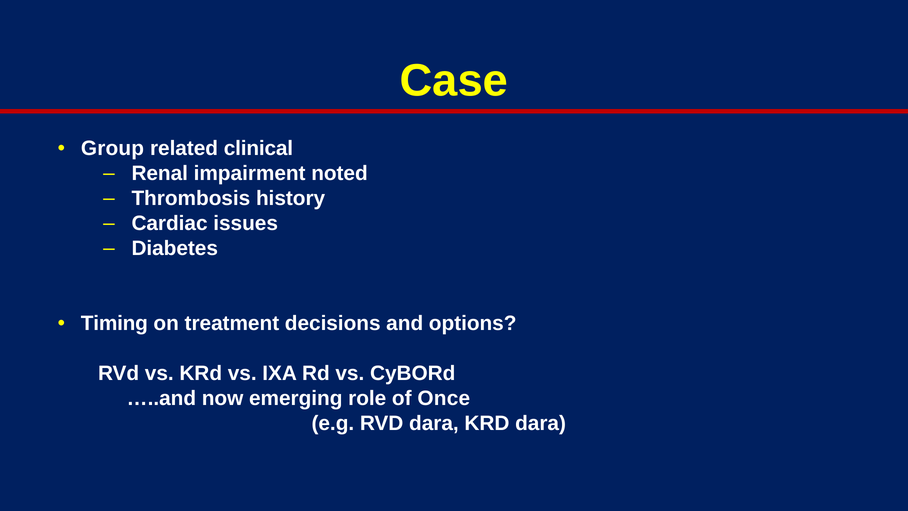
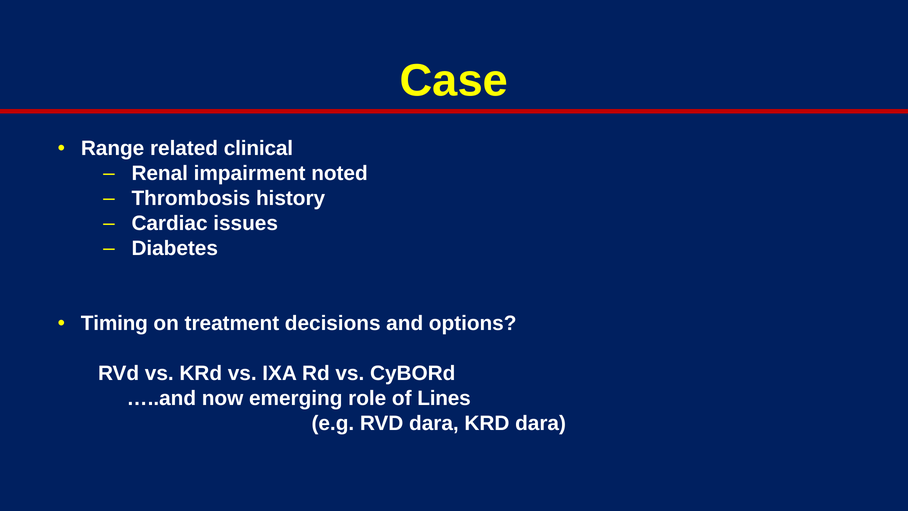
Group: Group -> Range
Once: Once -> Lines
